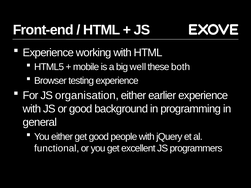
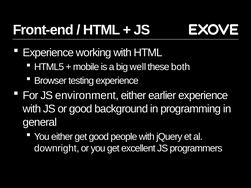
organisation: organisation -> environment
functional: functional -> downright
